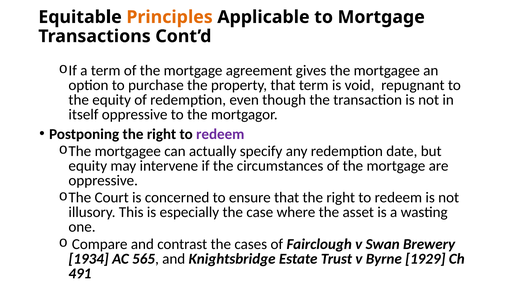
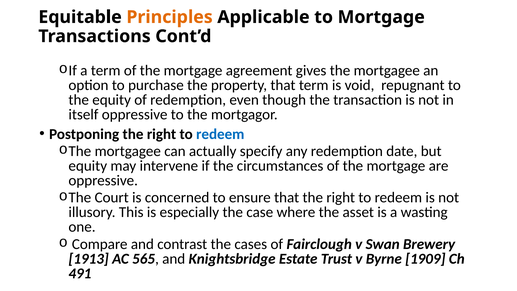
redeem at (220, 134) colour: purple -> blue
1934: 1934 -> 1913
1929: 1929 -> 1909
